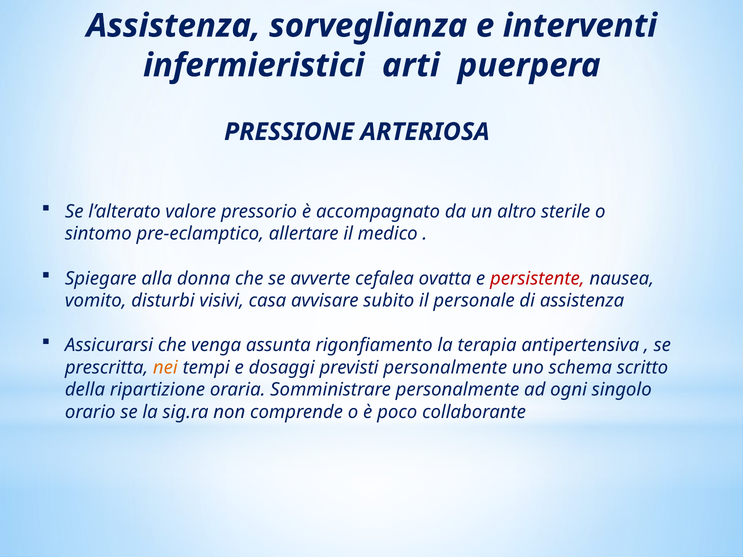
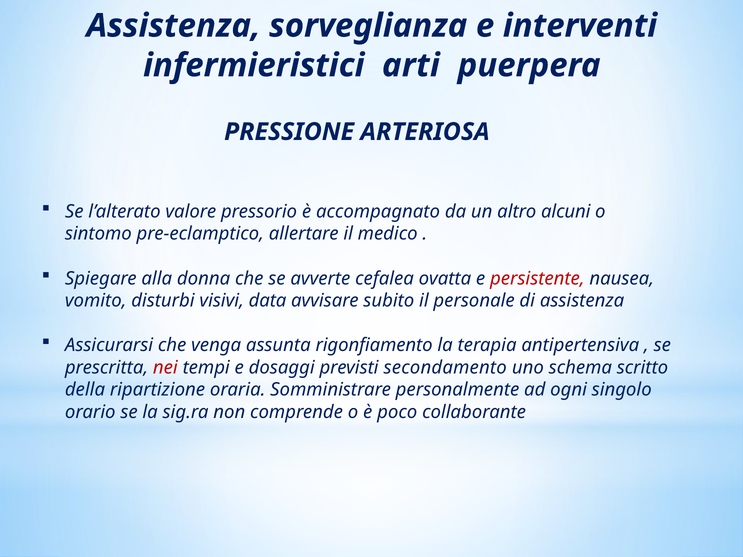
sterile: sterile -> alcuni
casa: casa -> data
nei colour: orange -> red
previsti personalmente: personalmente -> secondamento
